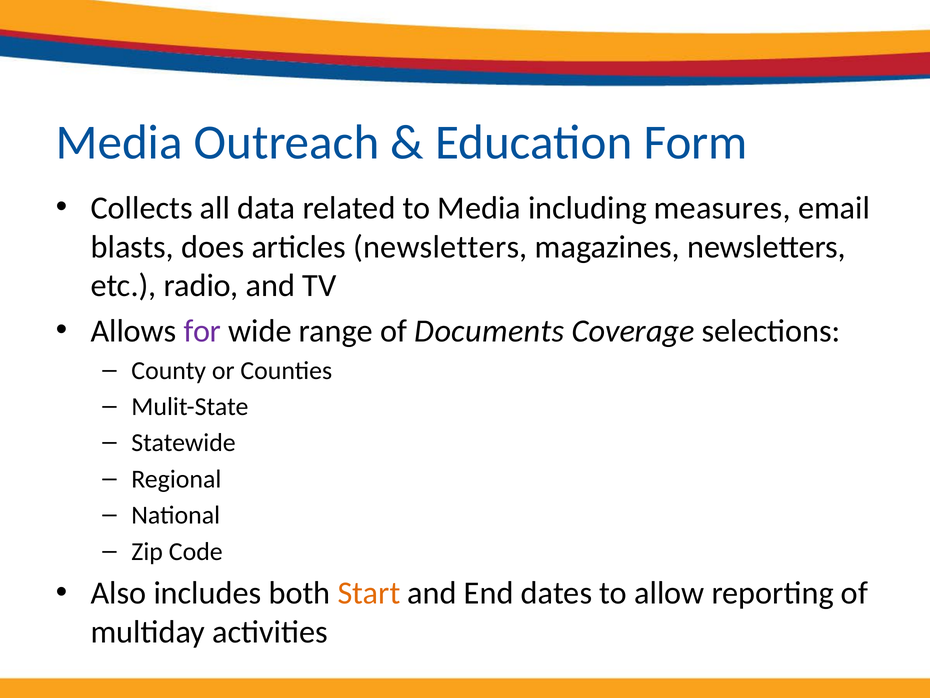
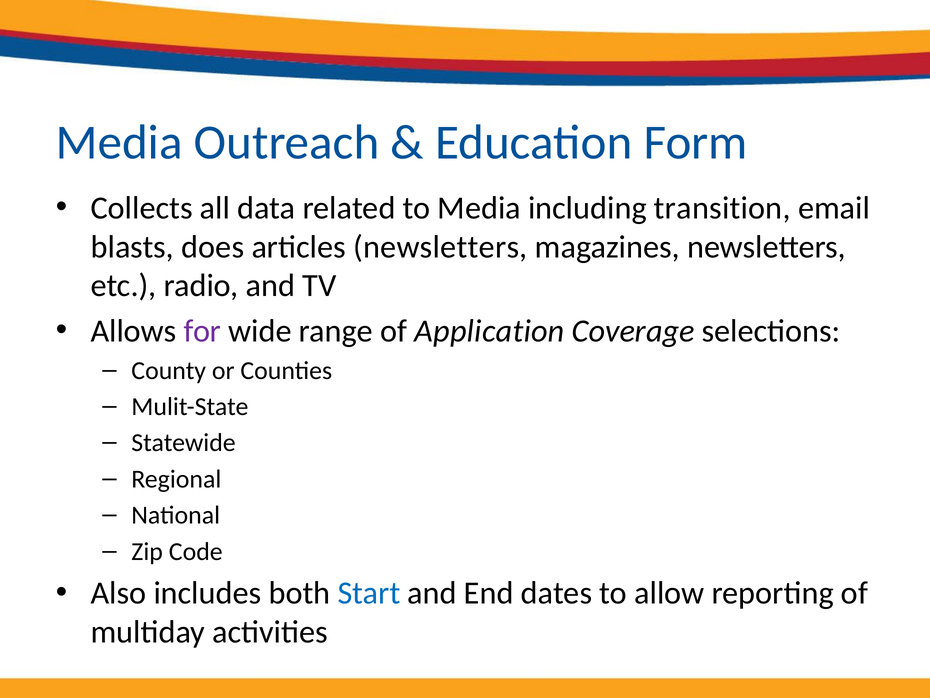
measures: measures -> transition
Documents: Documents -> Application
Start colour: orange -> blue
